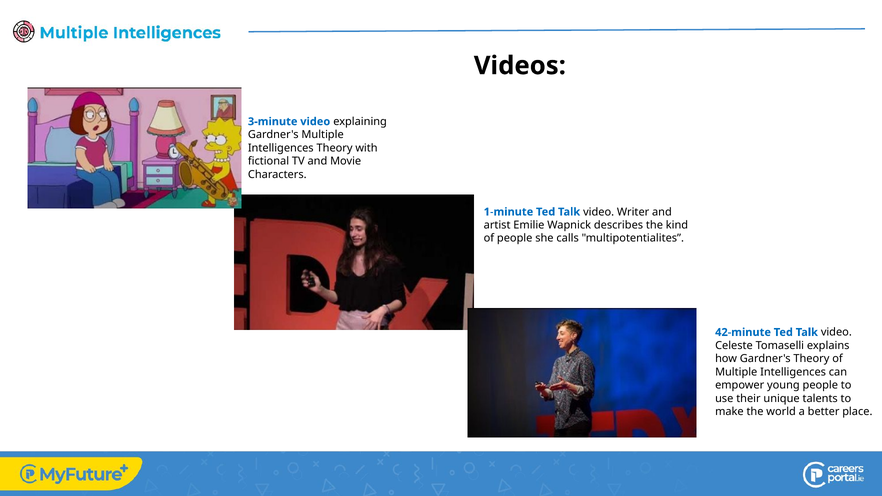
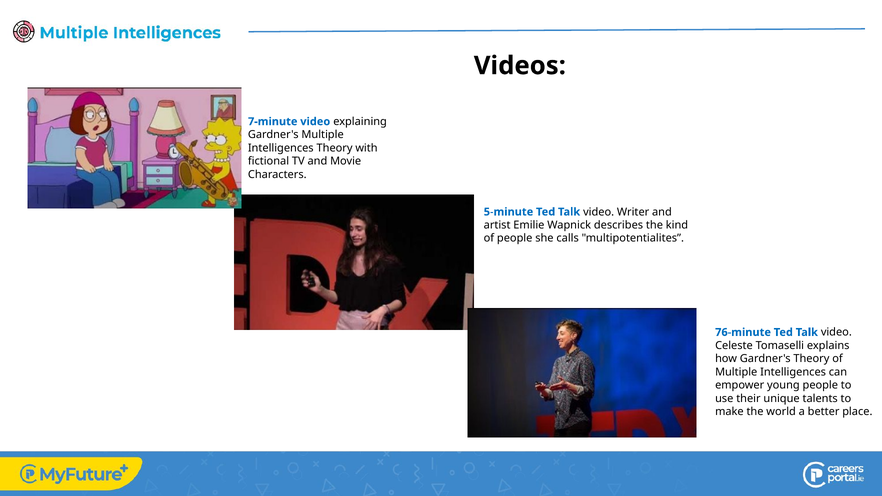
3-minute: 3-minute -> 7-minute
1-minute: 1-minute -> 5-minute
42-minute: 42-minute -> 76-minute
